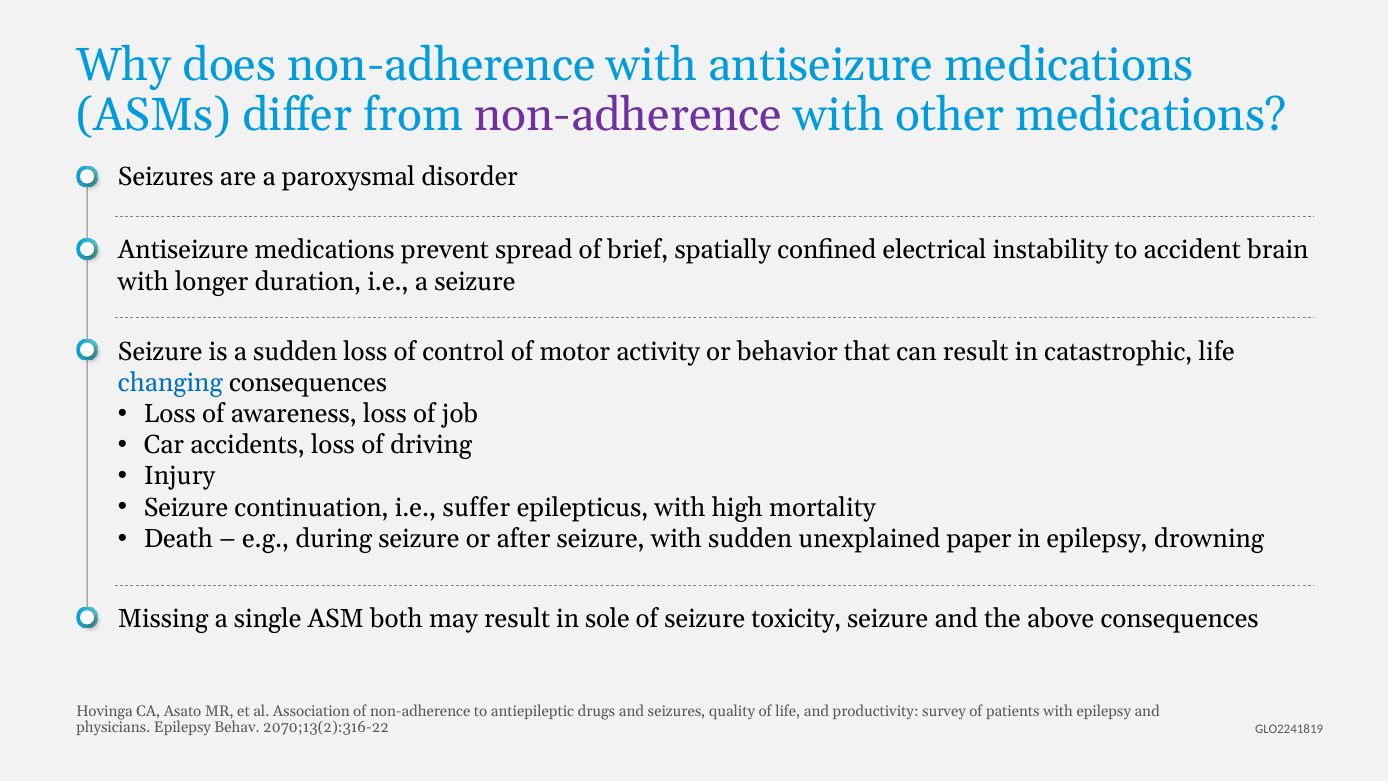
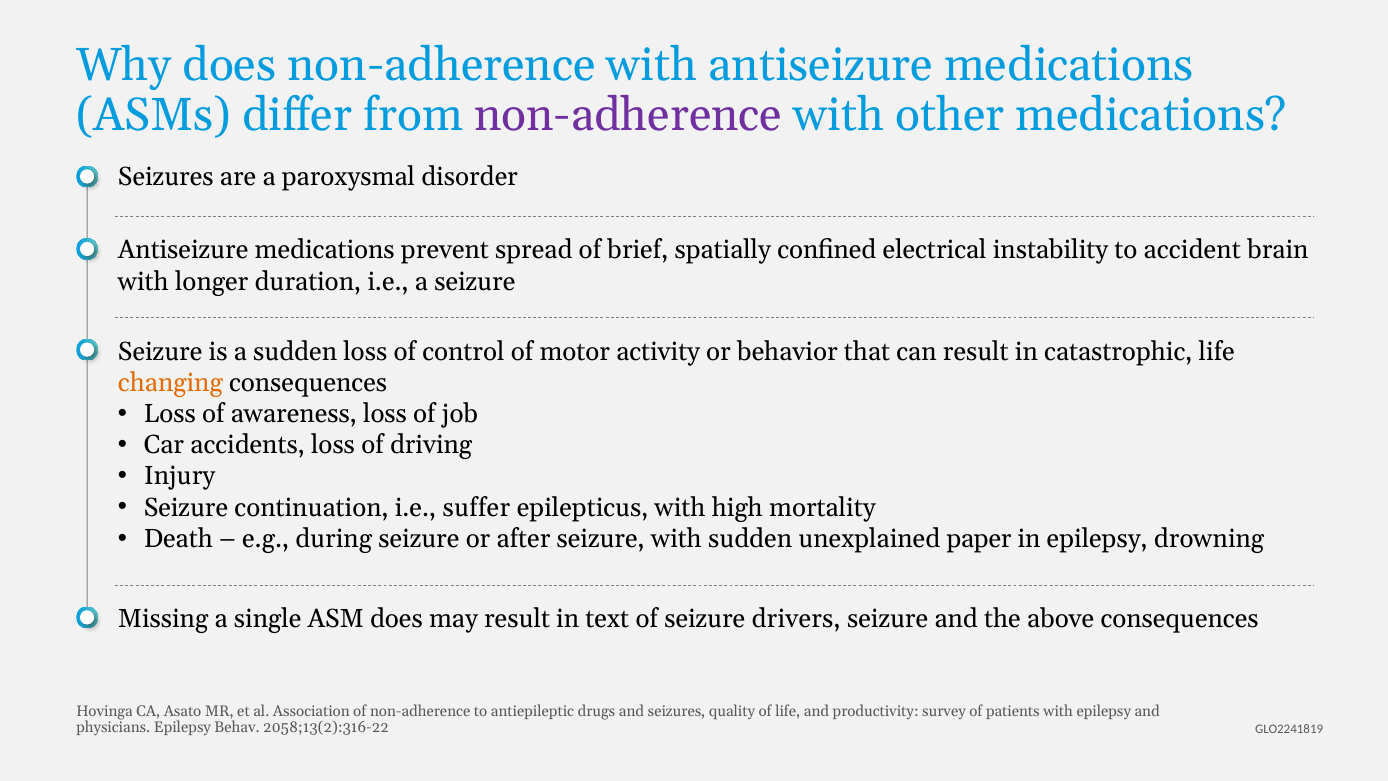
changing colour: blue -> orange
ASM both: both -> does
sole: sole -> text
toxicity: toxicity -> drivers
2070;13(2):316-22: 2070;13(2):316-22 -> 2058;13(2):316-22
